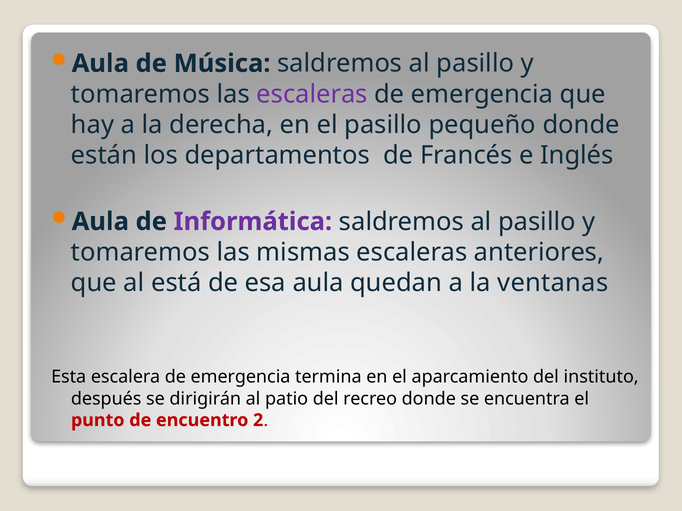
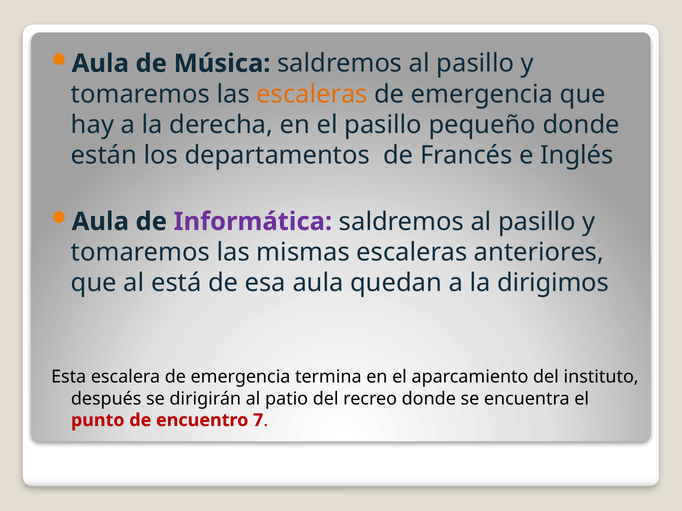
escaleras at (312, 94) colour: purple -> orange
ventanas: ventanas -> dirigimos
2: 2 -> 7
